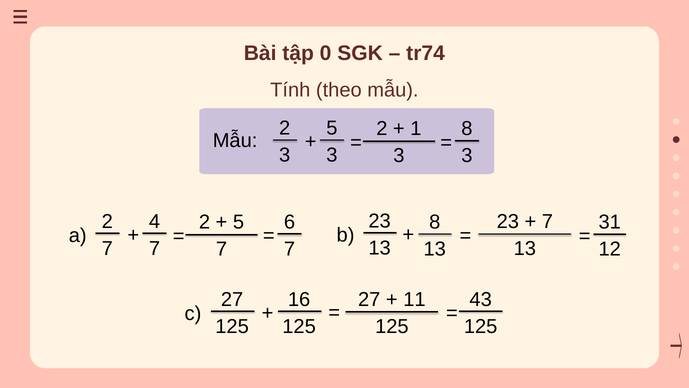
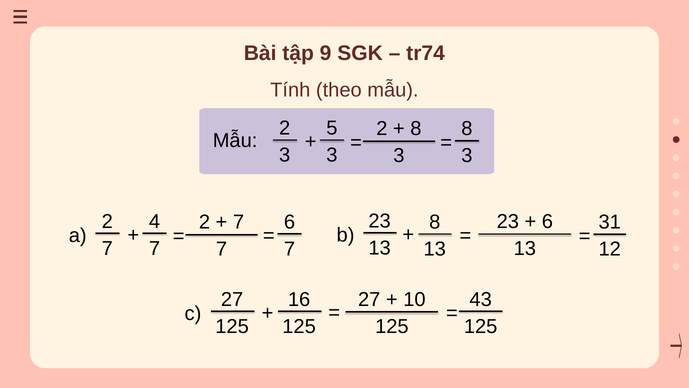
0: 0 -> 9
1 at (416, 129): 1 -> 8
7 at (547, 221): 7 -> 6
5 at (239, 222): 5 -> 7
11: 11 -> 10
